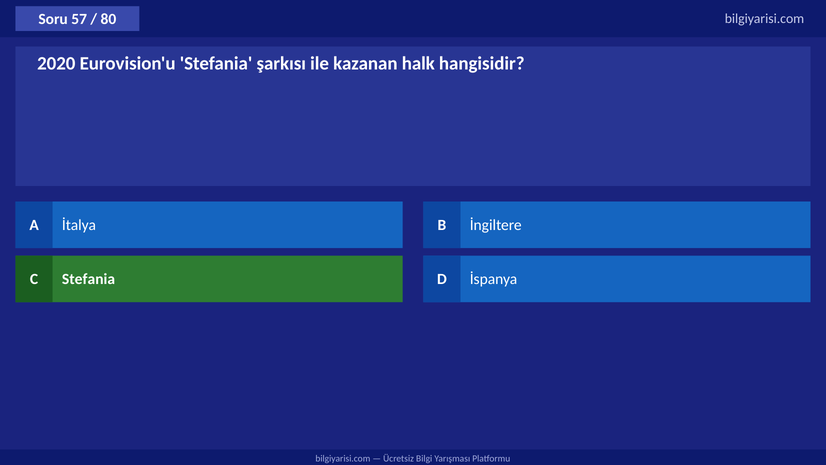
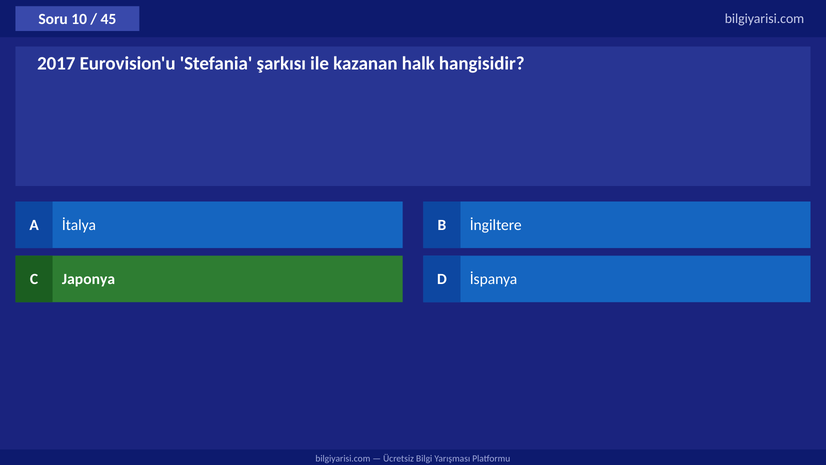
57: 57 -> 10
80: 80 -> 45
2020: 2020 -> 2017
C Stefania: Stefania -> Japonya
